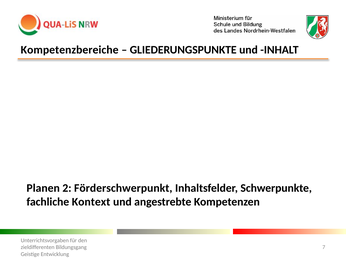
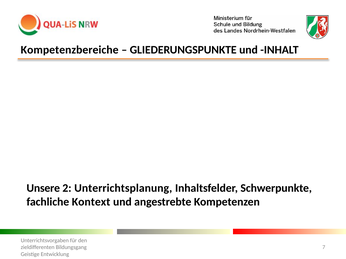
Planen: Planen -> Unsere
Förderschwerpunkt: Förderschwerpunkt -> Unterrichtsplanung
